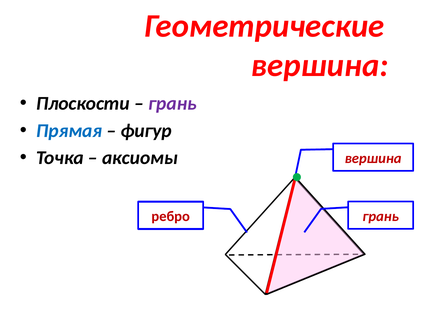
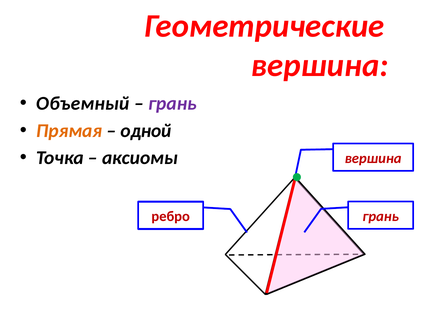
Плоскости: Плоскости -> Объемный
Прямая colour: blue -> orange
фигур: фигур -> одной
